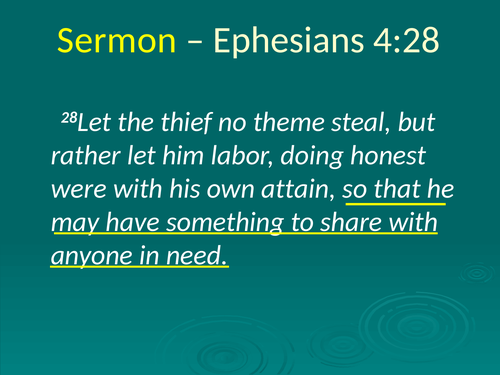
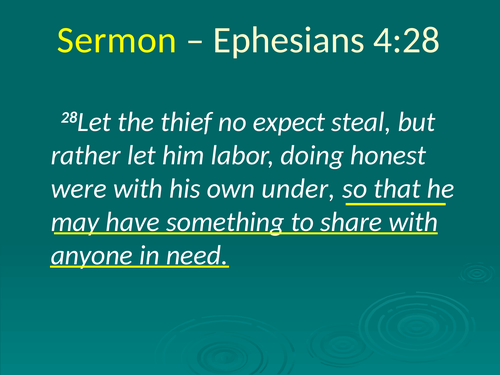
theme: theme -> expect
attain: attain -> under
